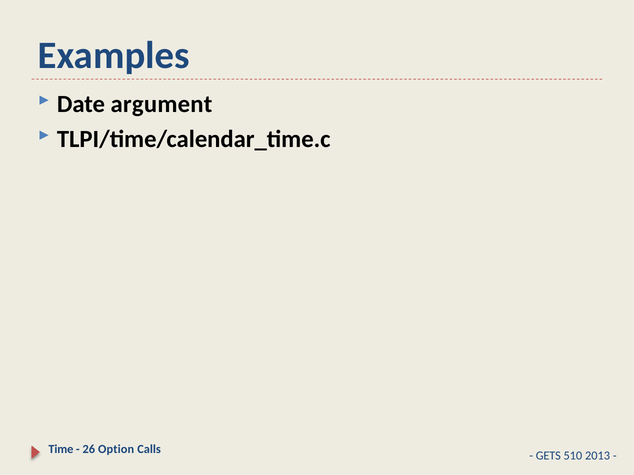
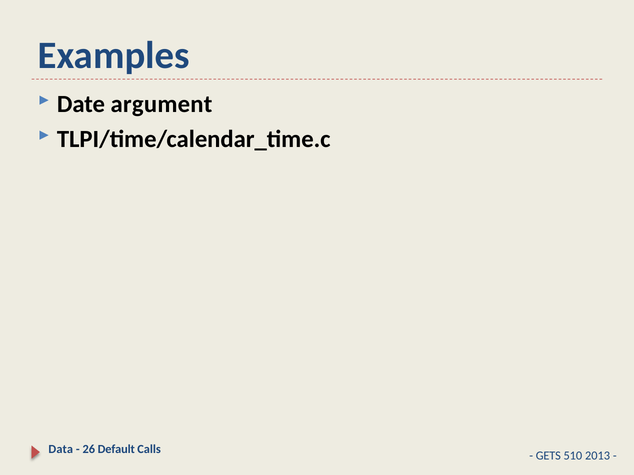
Time: Time -> Data
Option: Option -> Default
